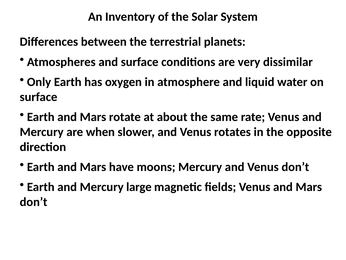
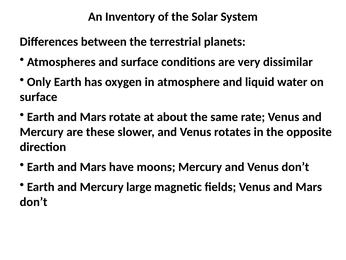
when: when -> these
